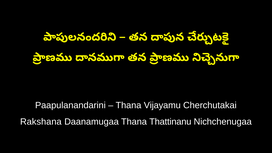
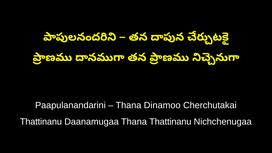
Vijayamu: Vijayamu -> Dinamoo
Rakshana at (41, 122): Rakshana -> Thattinanu
